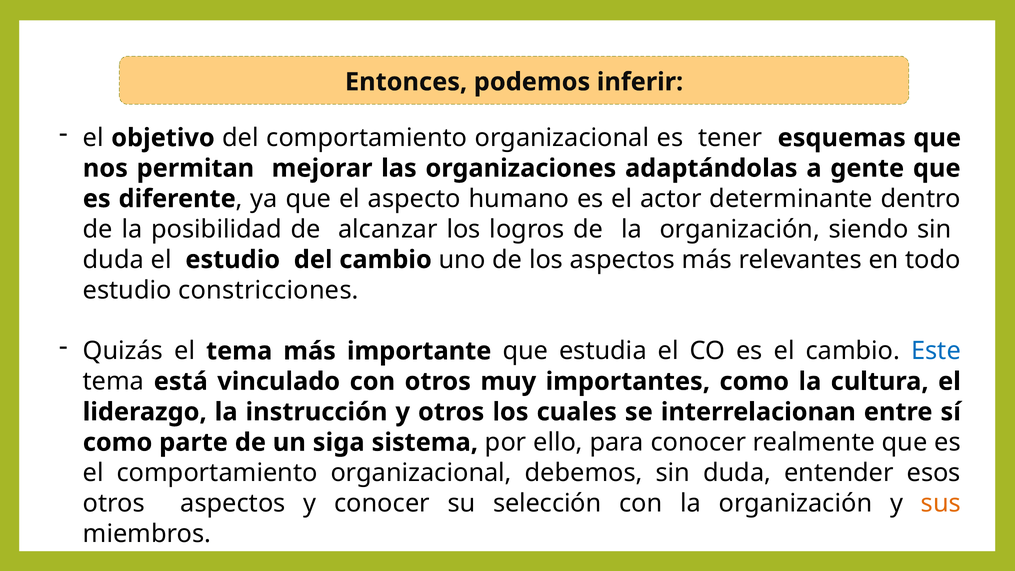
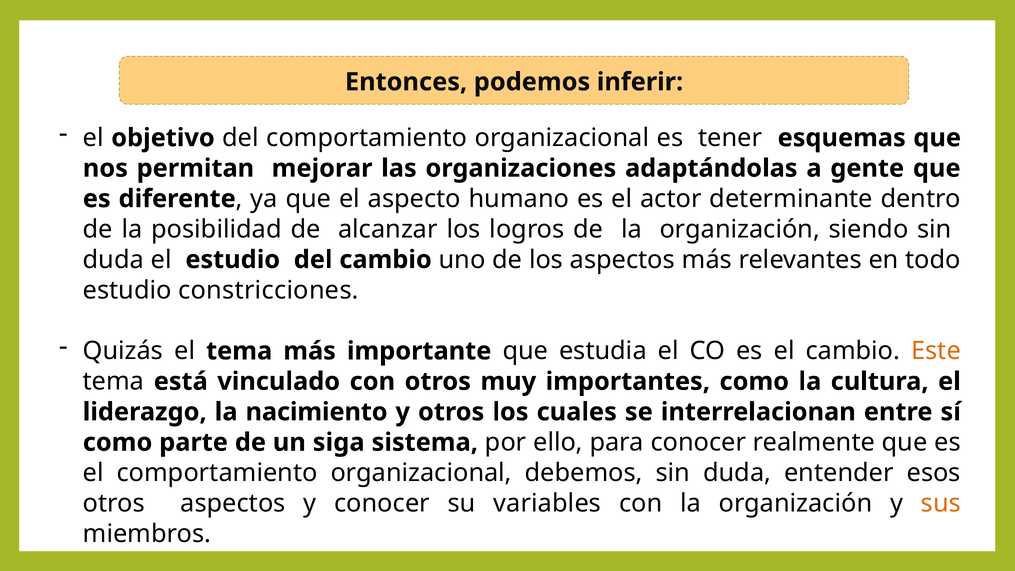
Este colour: blue -> orange
instrucción: instrucción -> nacimiento
selección: selección -> variables
